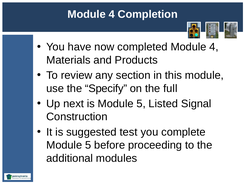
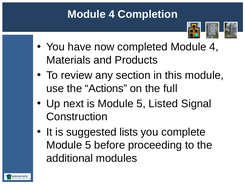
Specify: Specify -> Actions
test: test -> lists
